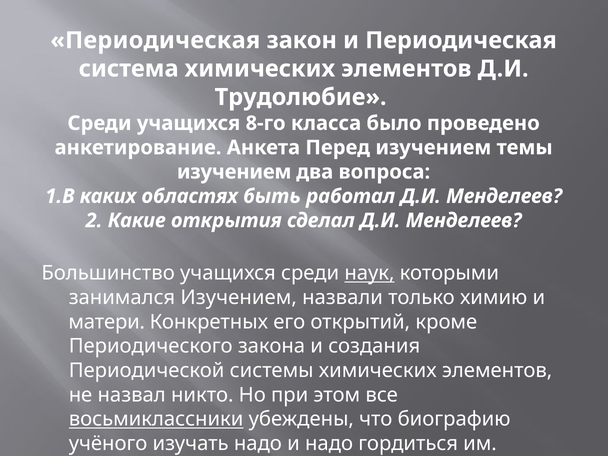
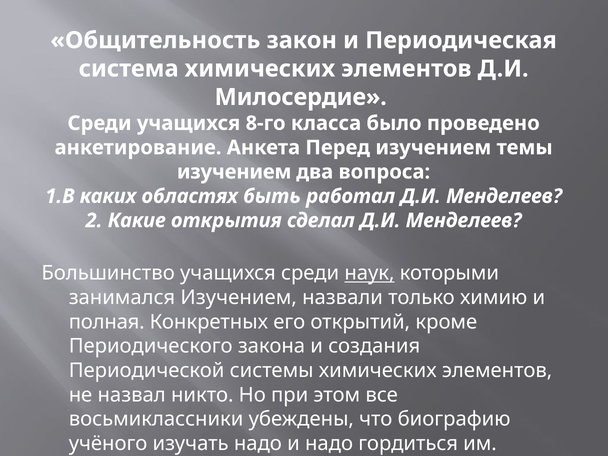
Периодическая at (155, 40): Периодическая -> Общительность
Трудолюбие: Трудолюбие -> Милосердие
матери: матери -> полная
восьмиклассники underline: present -> none
